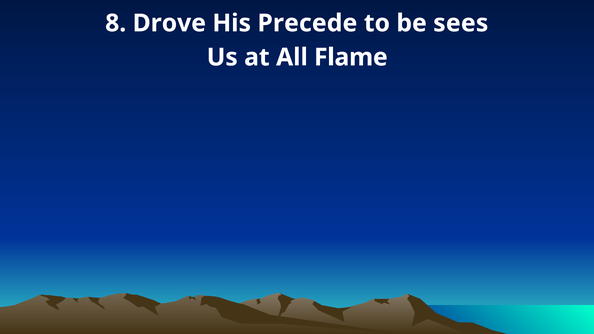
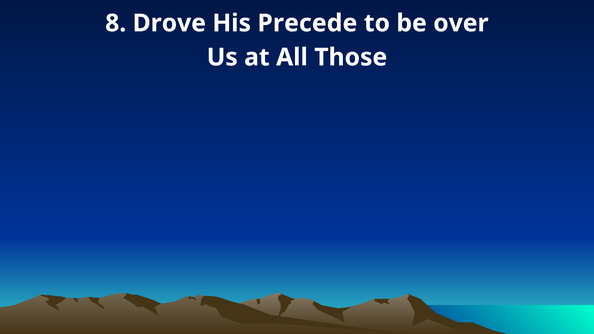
sees: sees -> over
Flame: Flame -> Those
